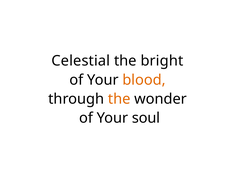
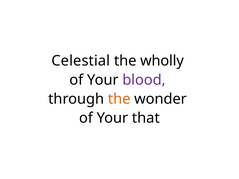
bright: bright -> wholly
blood colour: orange -> purple
soul: soul -> that
